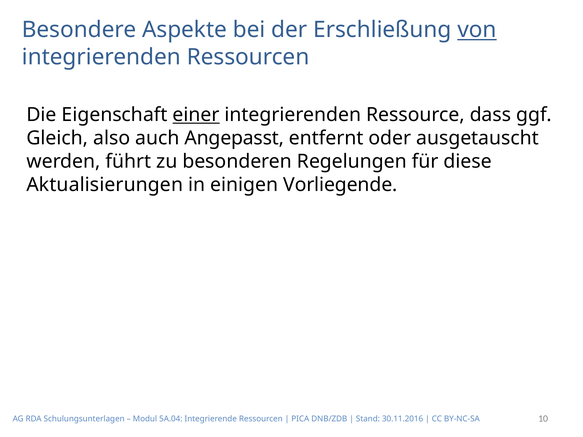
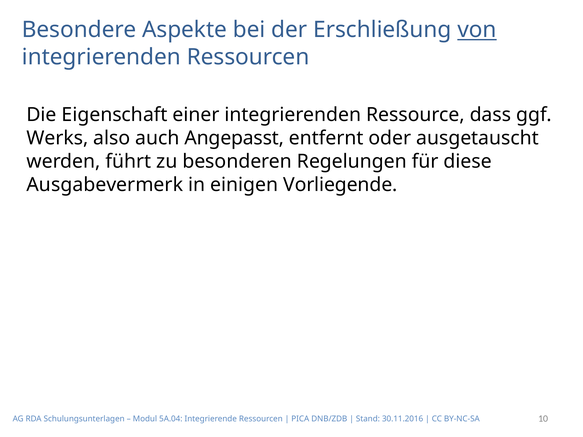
einer underline: present -> none
Gleich: Gleich -> Werks
Aktualisierungen: Aktualisierungen -> Ausgabevermerk
